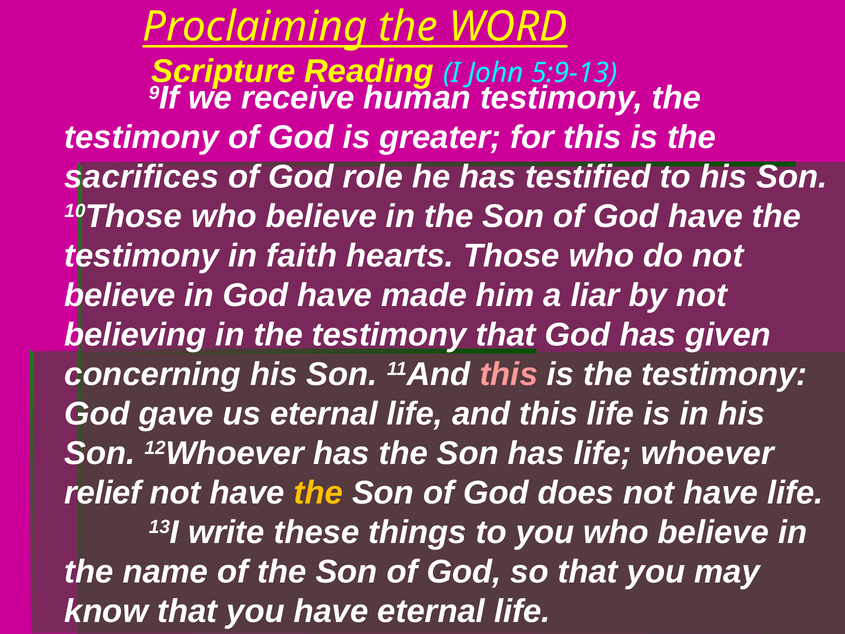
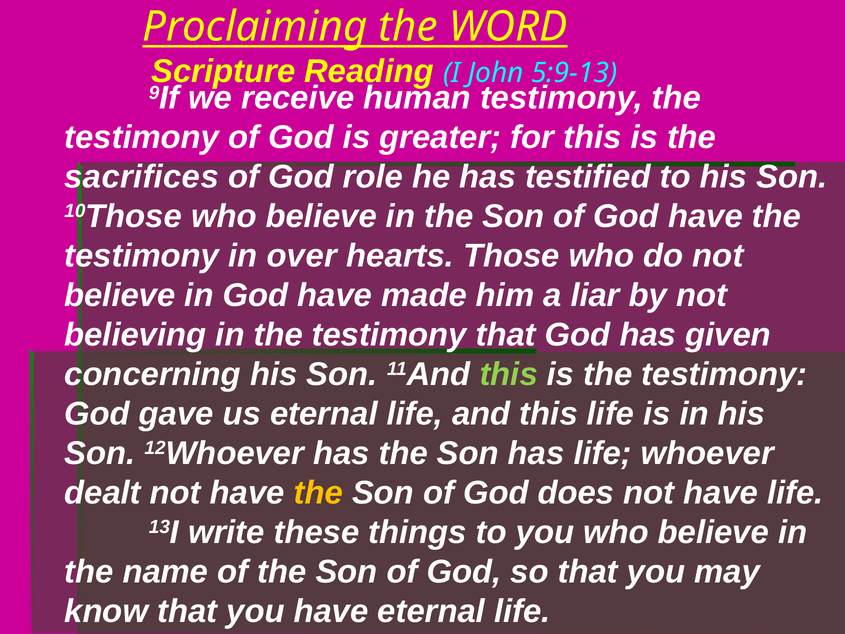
faith: faith -> over
this at (509, 374) colour: pink -> light green
relief: relief -> dealt
